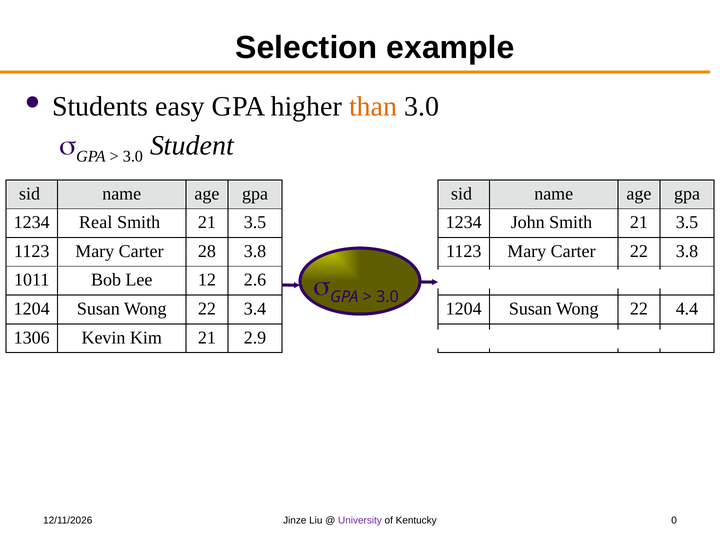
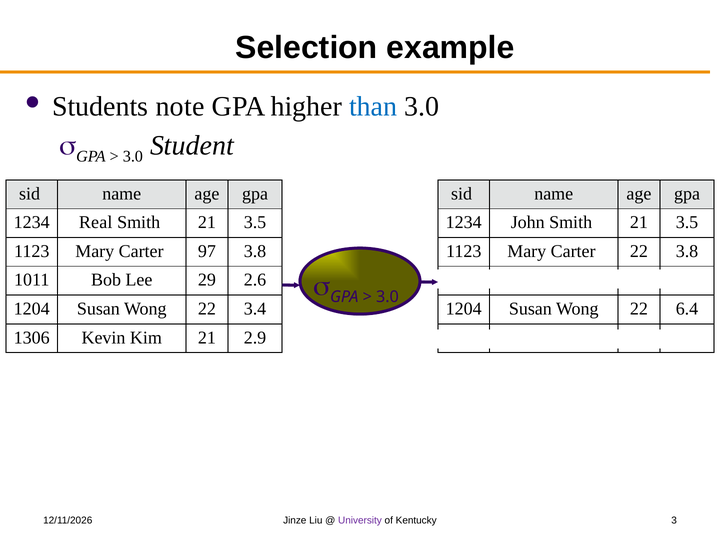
easy: easy -> note
than colour: orange -> blue
28: 28 -> 97
12: 12 -> 29
4.4: 4.4 -> 6.4
0: 0 -> 3
